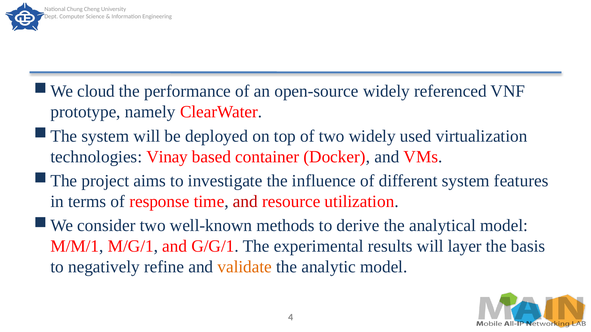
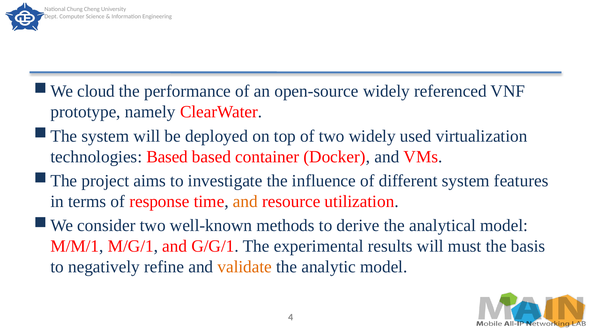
technologies Vinay: Vinay -> Based
and at (245, 202) colour: red -> orange
layer: layer -> must
